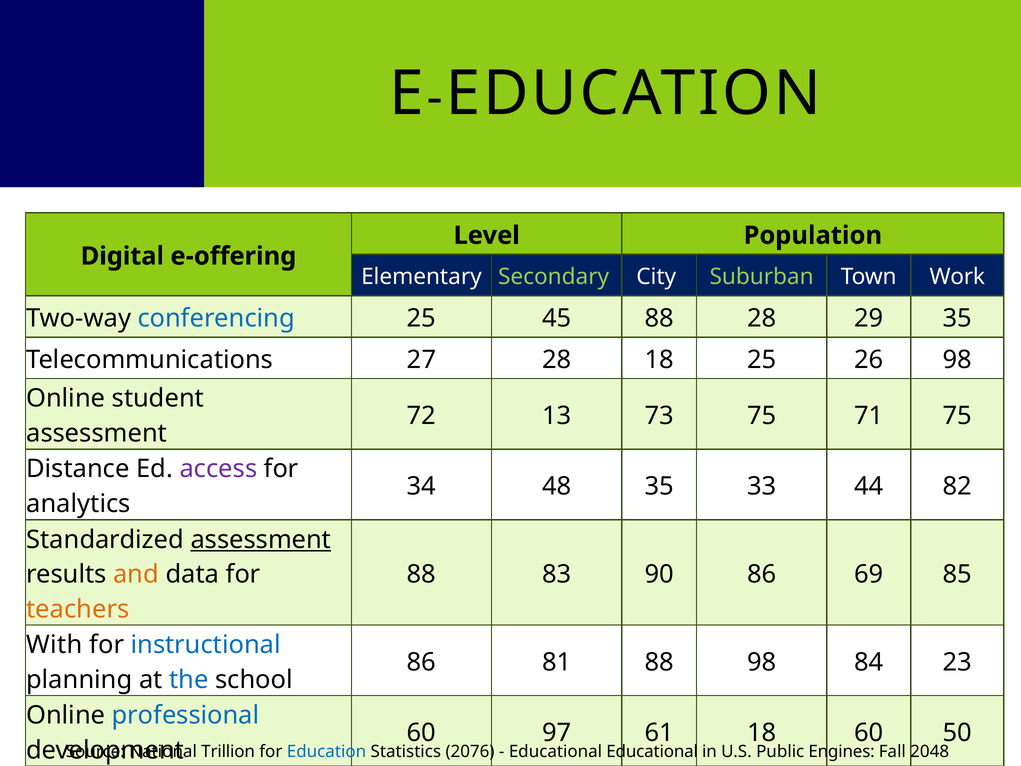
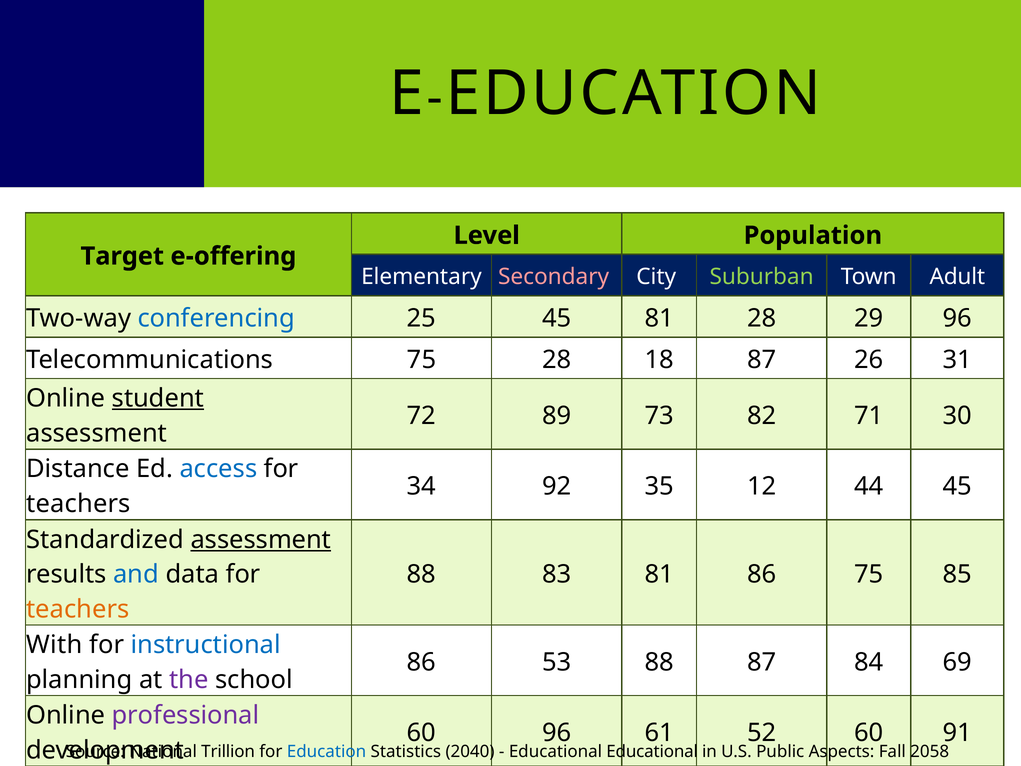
Digital at (122, 256): Digital -> Target
Secondary colour: light green -> pink
Work: Work -> Adult
45 88: 88 -> 81
29 35: 35 -> 96
Telecommunications 27: 27 -> 75
18 25: 25 -> 87
26 98: 98 -> 31
student underline: none -> present
13: 13 -> 89
73 75: 75 -> 82
71 75: 75 -> 30
access colour: purple -> blue
48: 48 -> 92
33: 33 -> 12
44 82: 82 -> 45
analytics at (78, 504): analytics -> teachers
and colour: orange -> blue
83 90: 90 -> 81
86 69: 69 -> 75
81: 81 -> 53
88 98: 98 -> 87
84 23: 23 -> 69
the colour: blue -> purple
professional colour: blue -> purple
60 97: 97 -> 96
61 18: 18 -> 52
50: 50 -> 91
2076: 2076 -> 2040
Engines: Engines -> Aspects
2048: 2048 -> 2058
